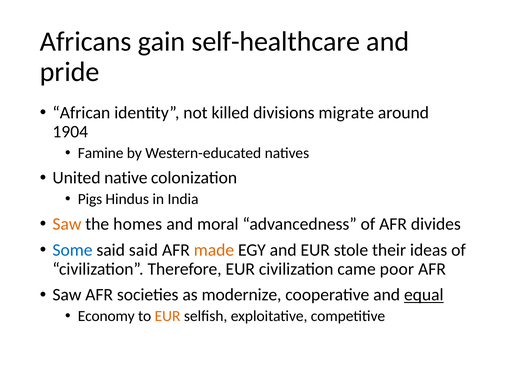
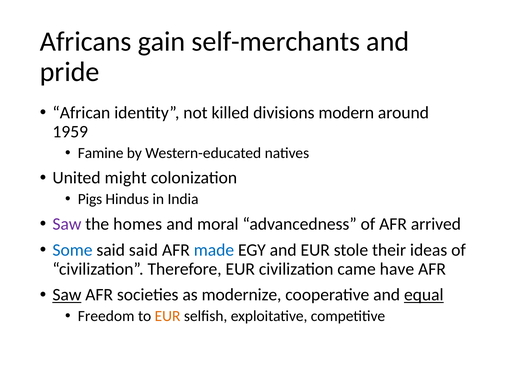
self-healthcare: self-healthcare -> self-merchants
migrate: migrate -> modern
1904: 1904 -> 1959
native: native -> might
Saw at (67, 224) colour: orange -> purple
divides: divides -> arrived
made colour: orange -> blue
poor: poor -> have
Saw at (67, 295) underline: none -> present
Economy: Economy -> Freedom
